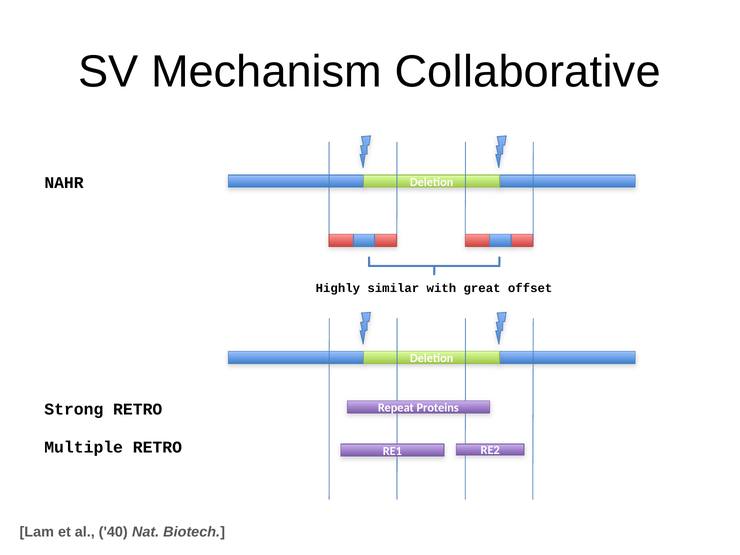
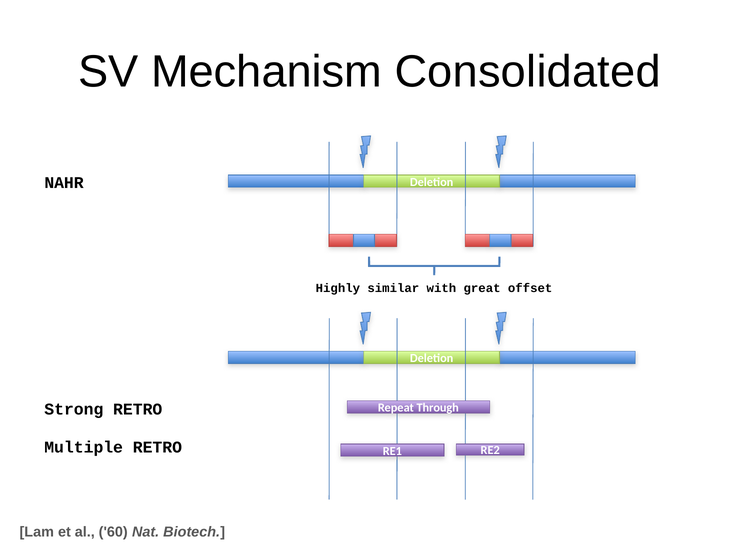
Collaborative: Collaborative -> Consolidated
Proteins: Proteins -> Through
40: 40 -> 60
